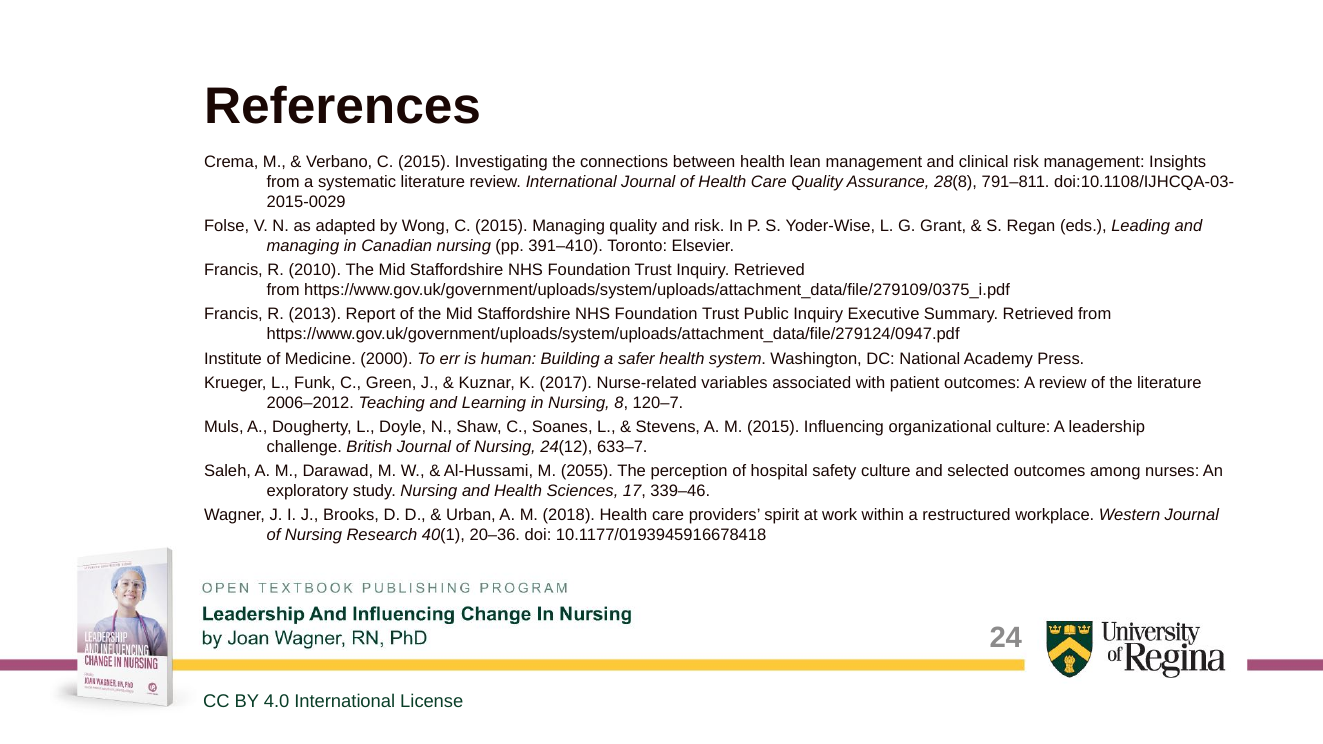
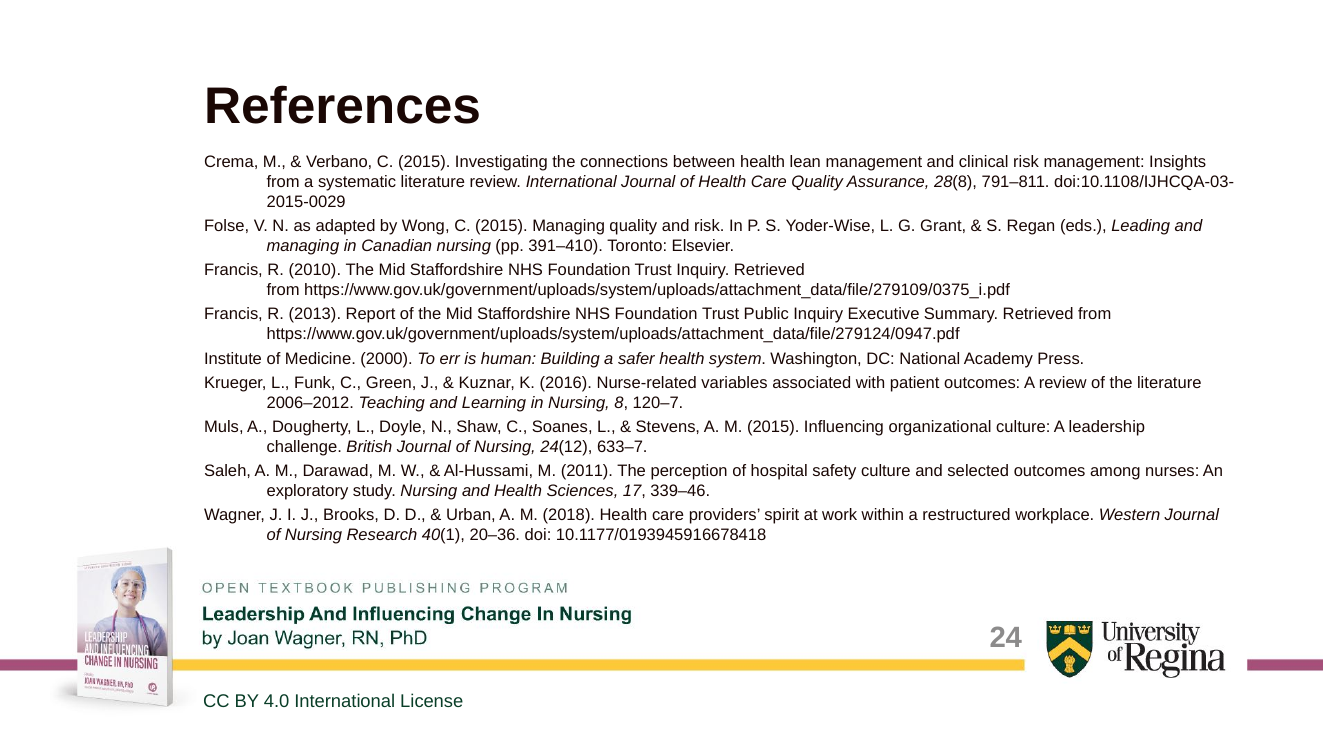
2017: 2017 -> 2016
2055: 2055 -> 2011
